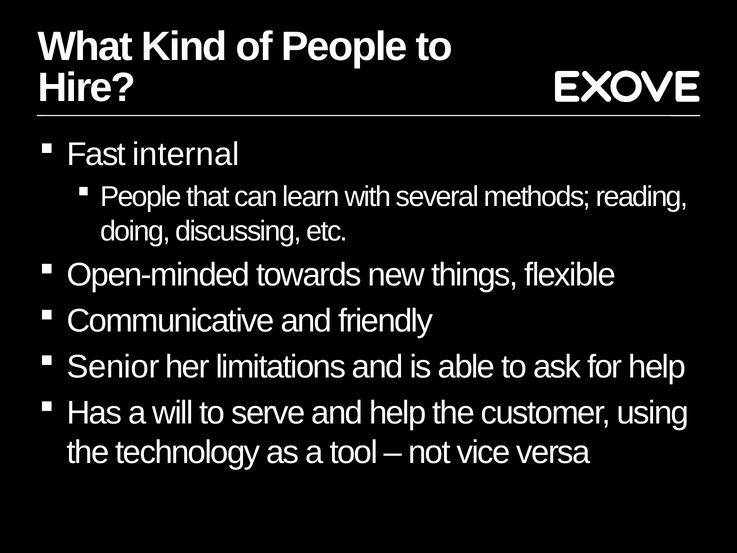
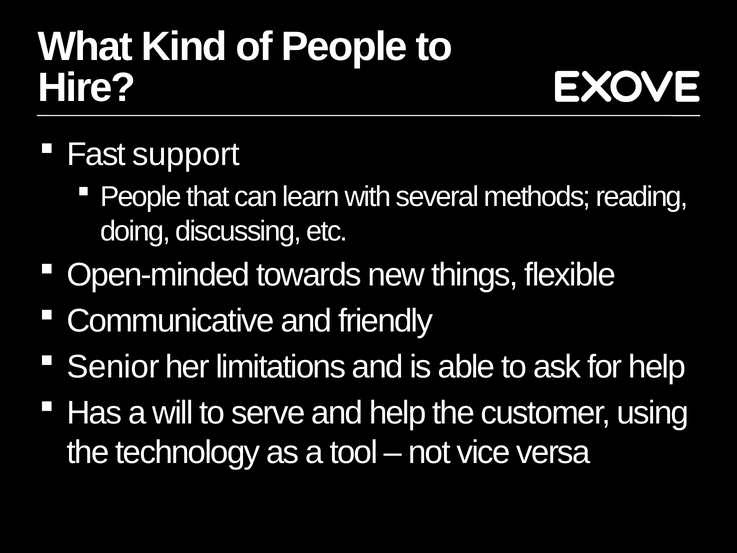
internal: internal -> support
